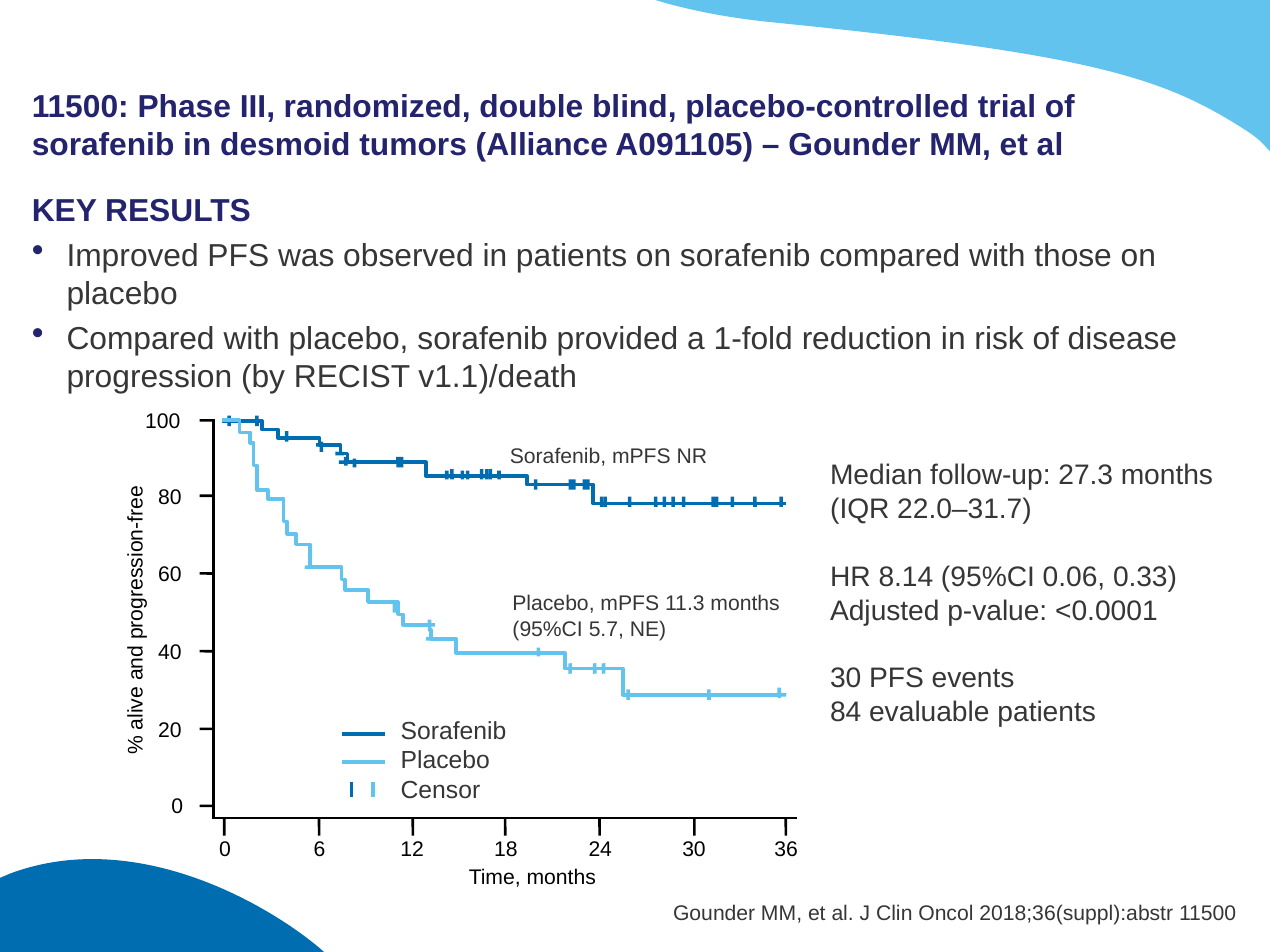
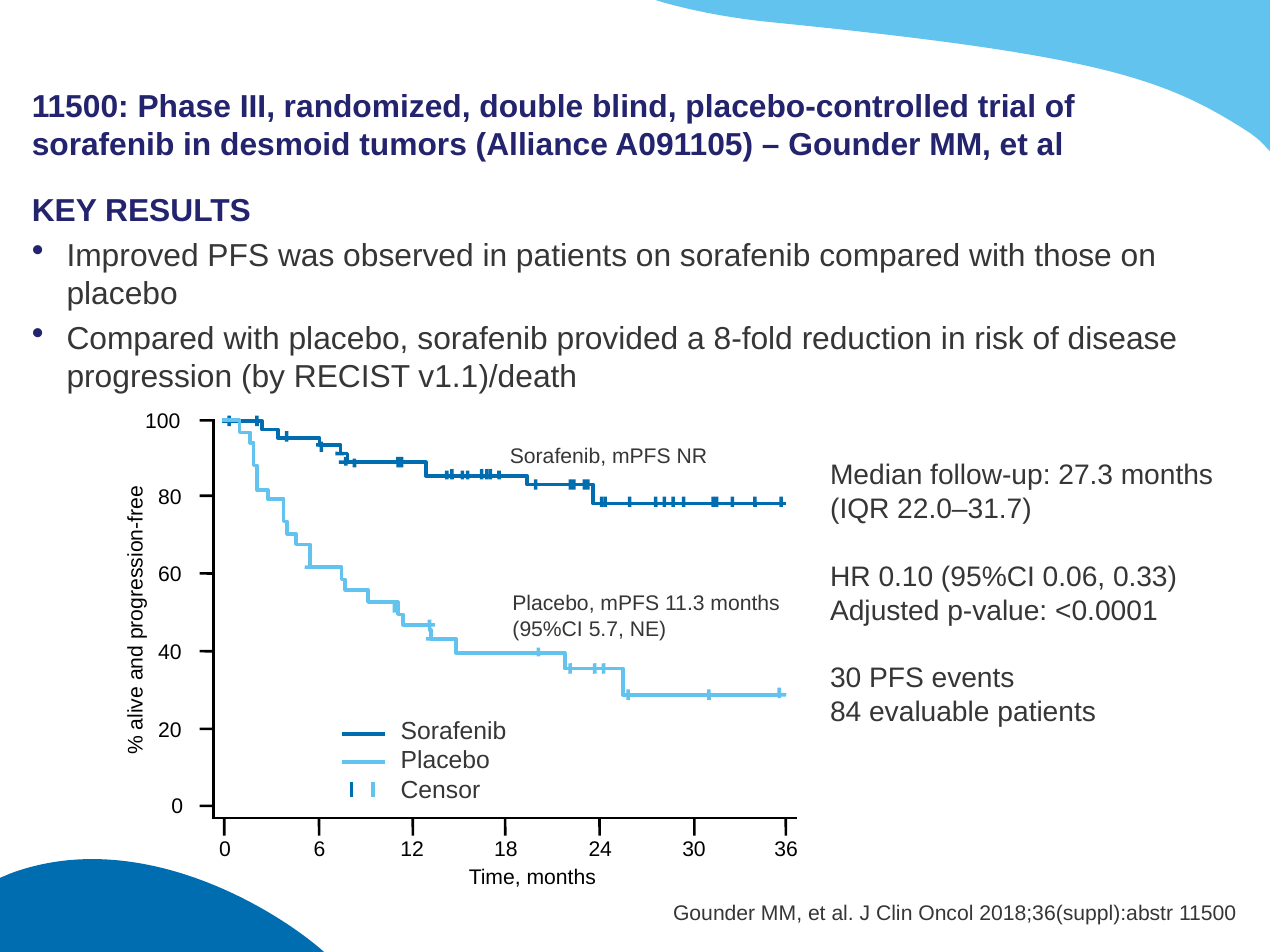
1-fold: 1-fold -> 8-fold
8.14: 8.14 -> 0.10
